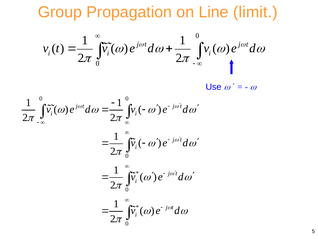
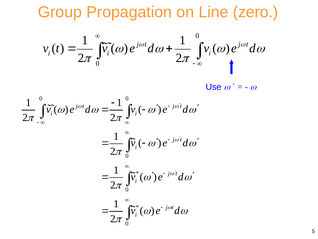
limit: limit -> zero
